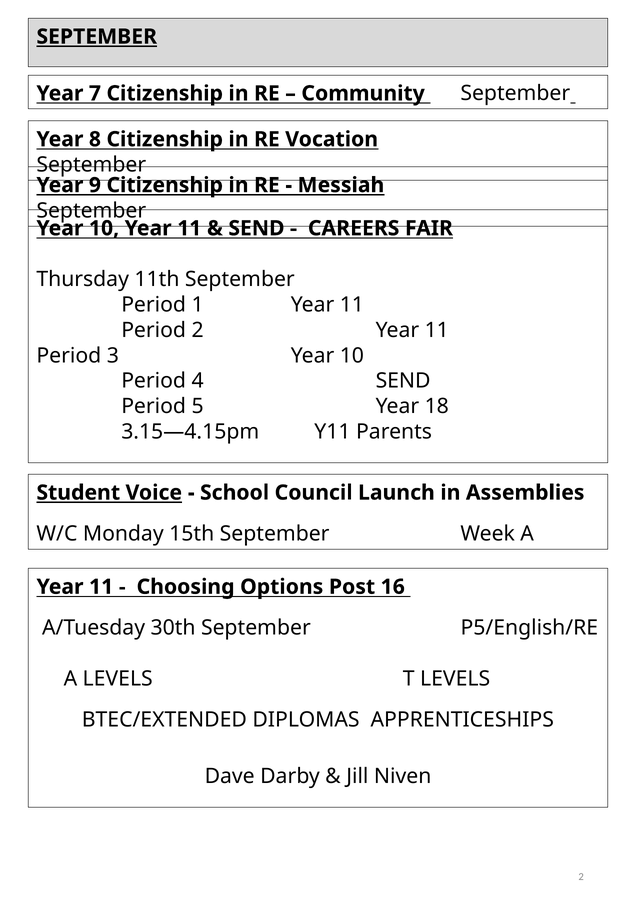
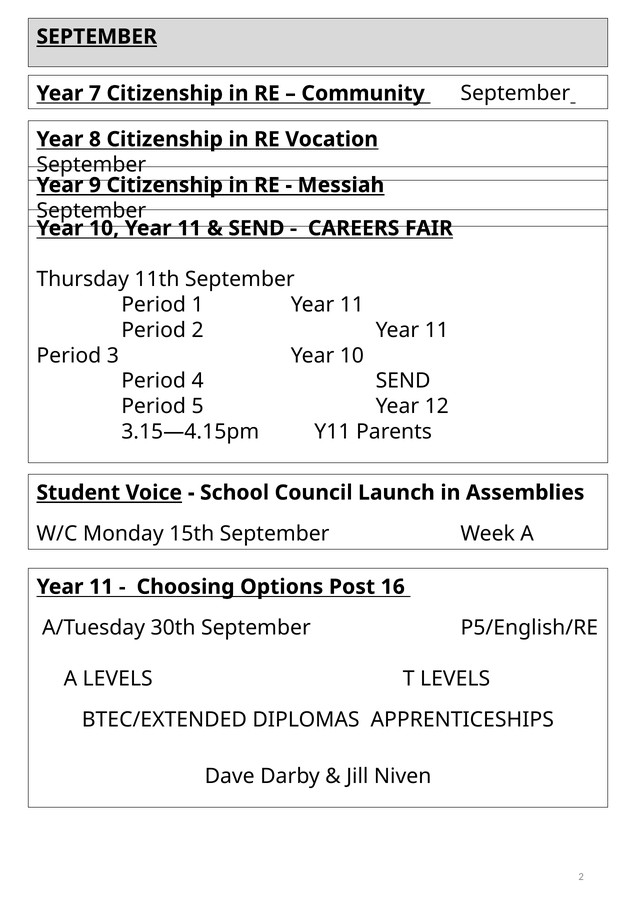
18: 18 -> 12
